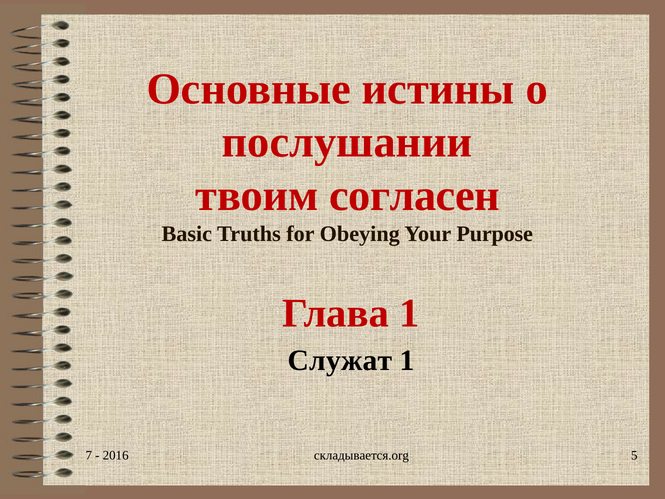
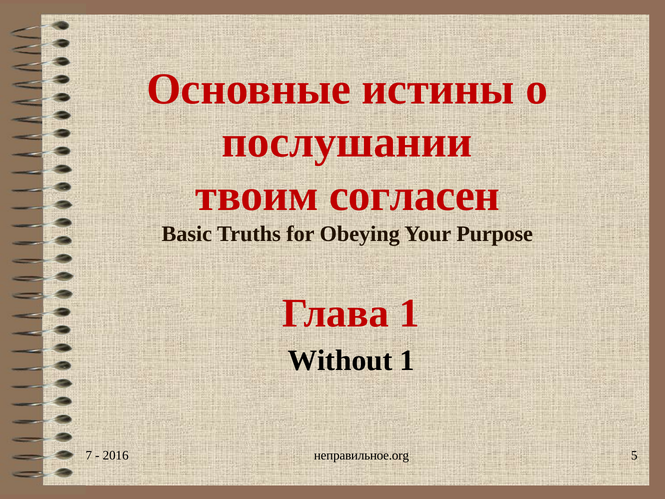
Служат: Служат -> Without
складывается.org: складывается.org -> неправильное.org
